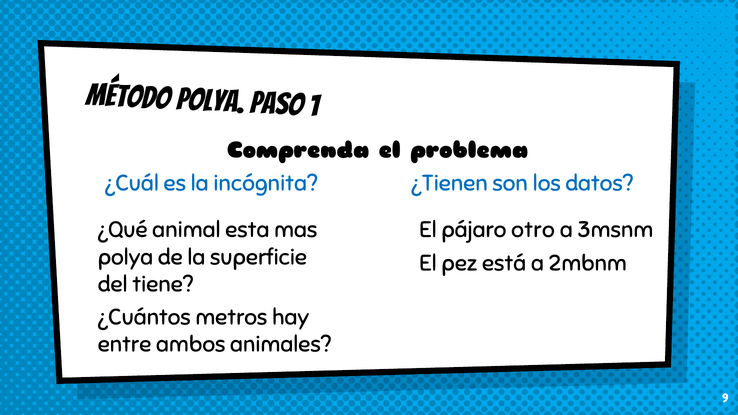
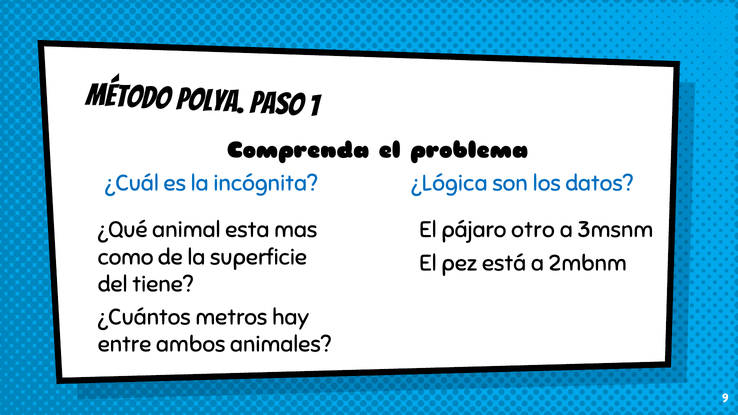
¿Tienen: ¿Tienen -> ¿Lógica
polya at (126, 257): polya -> como
